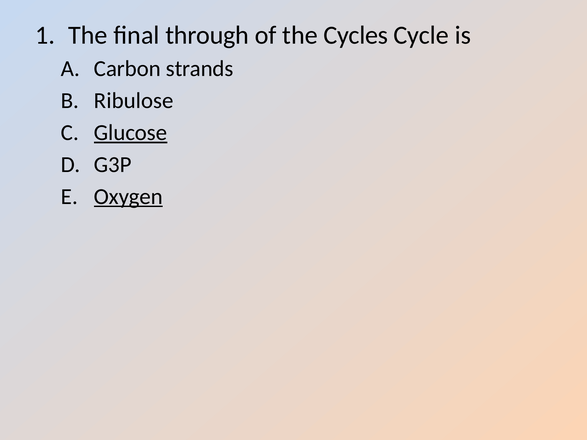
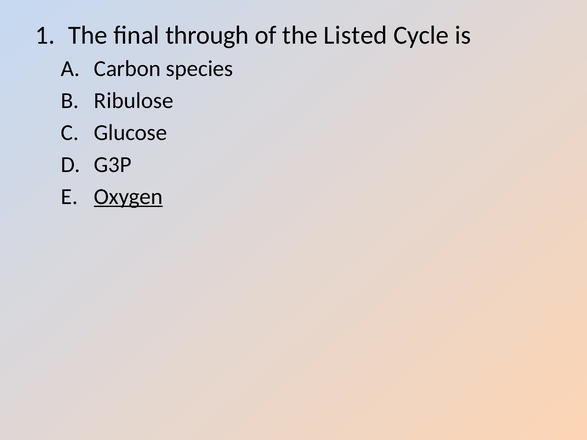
Cycles: Cycles -> Listed
strands: strands -> species
Glucose underline: present -> none
